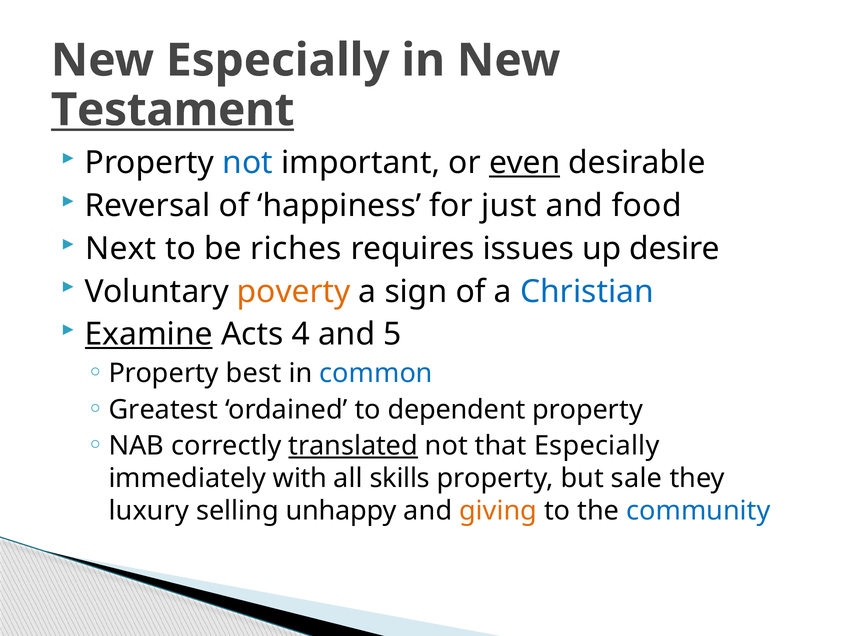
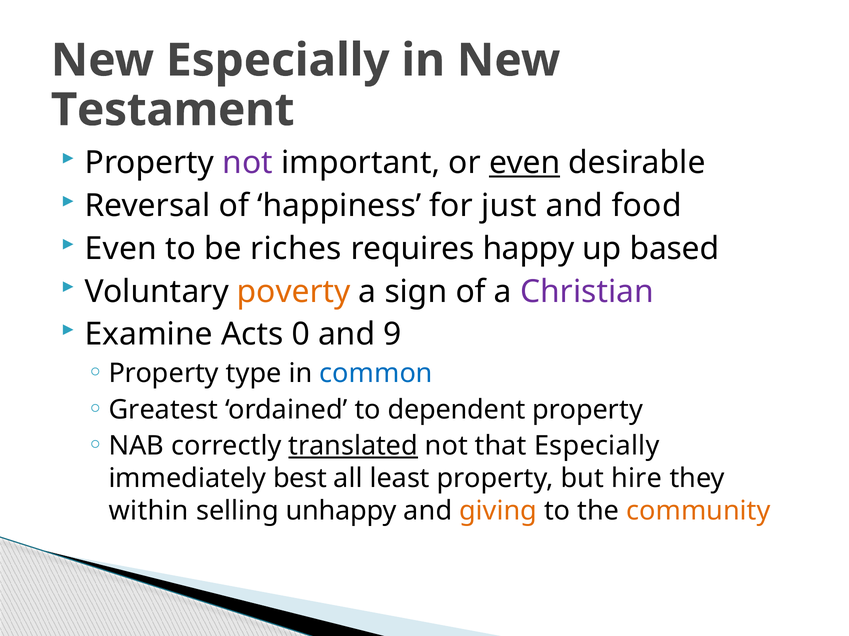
Testament underline: present -> none
not at (248, 163) colour: blue -> purple
Next at (121, 249): Next -> Even
issues: issues -> happy
desire: desire -> based
Christian colour: blue -> purple
Examine underline: present -> none
4: 4 -> 0
5: 5 -> 9
best: best -> type
with: with -> best
skills: skills -> least
sale: sale -> hire
luxury: luxury -> within
community colour: blue -> orange
